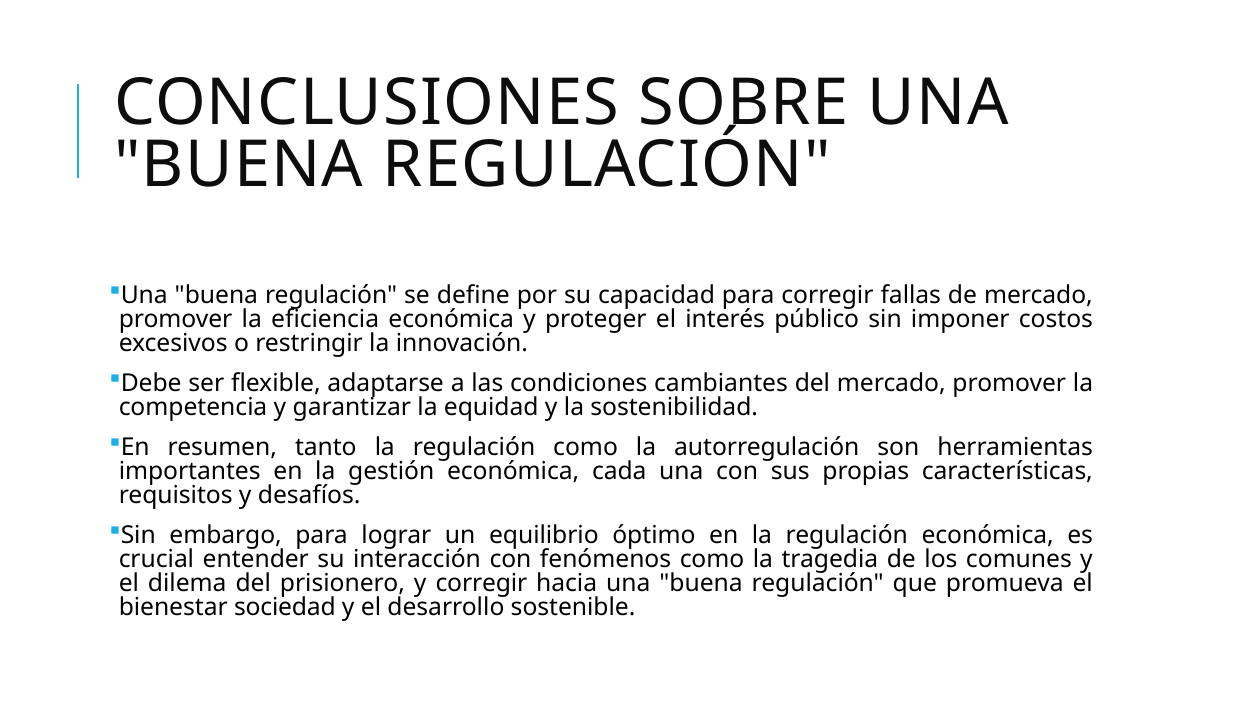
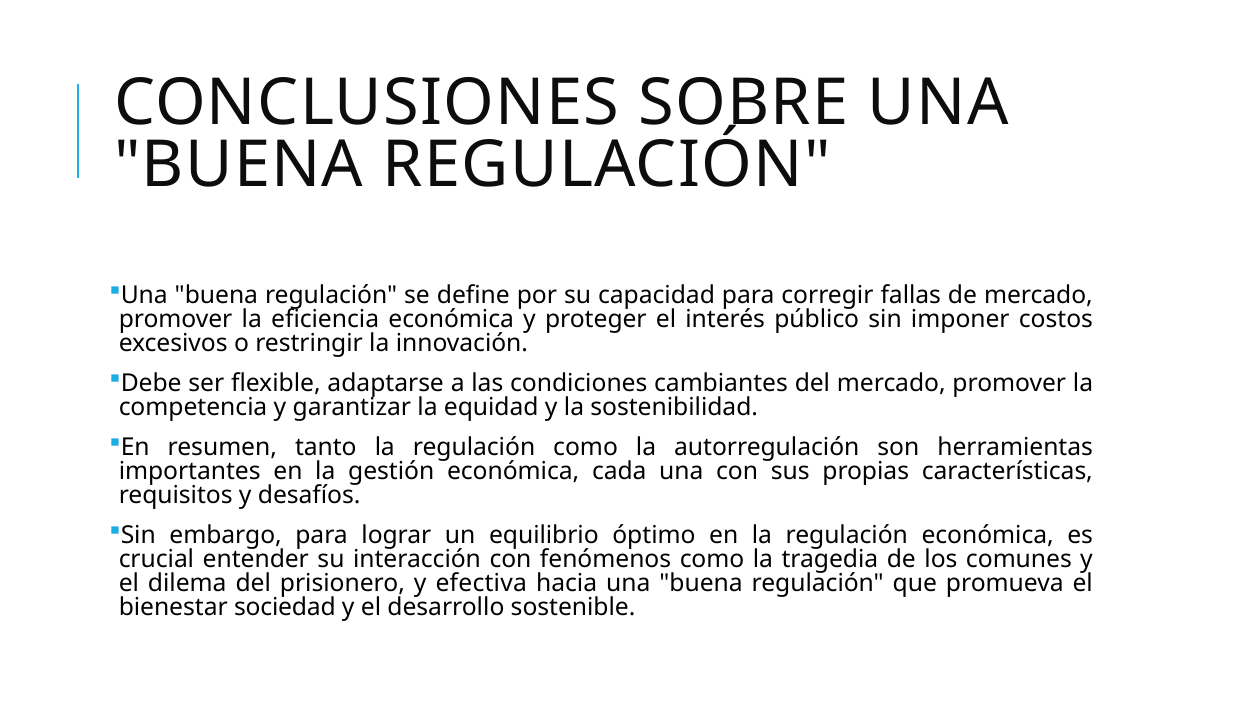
y corregir: corregir -> efectiva
